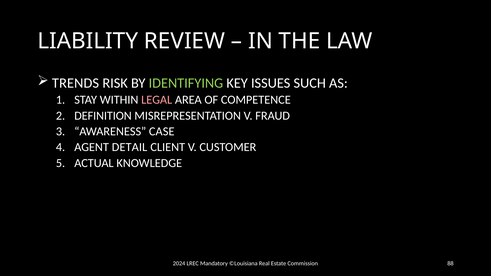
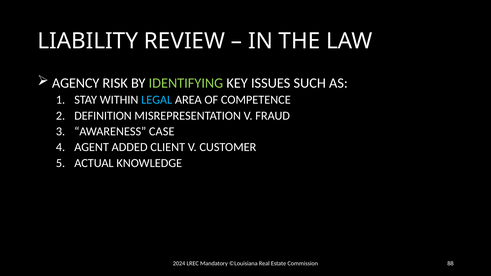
TRENDS: TRENDS -> AGENCY
LEGAL colour: pink -> light blue
DETAIL: DETAIL -> ADDED
